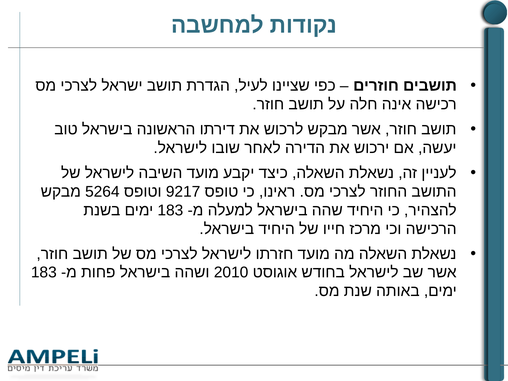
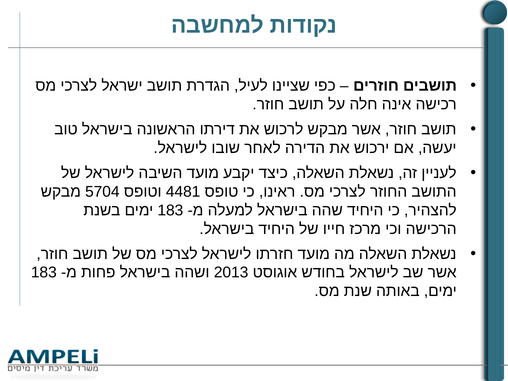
5264: 5264 -> 5704
9217: 9217 -> 4481
2010: 2010 -> 2013
